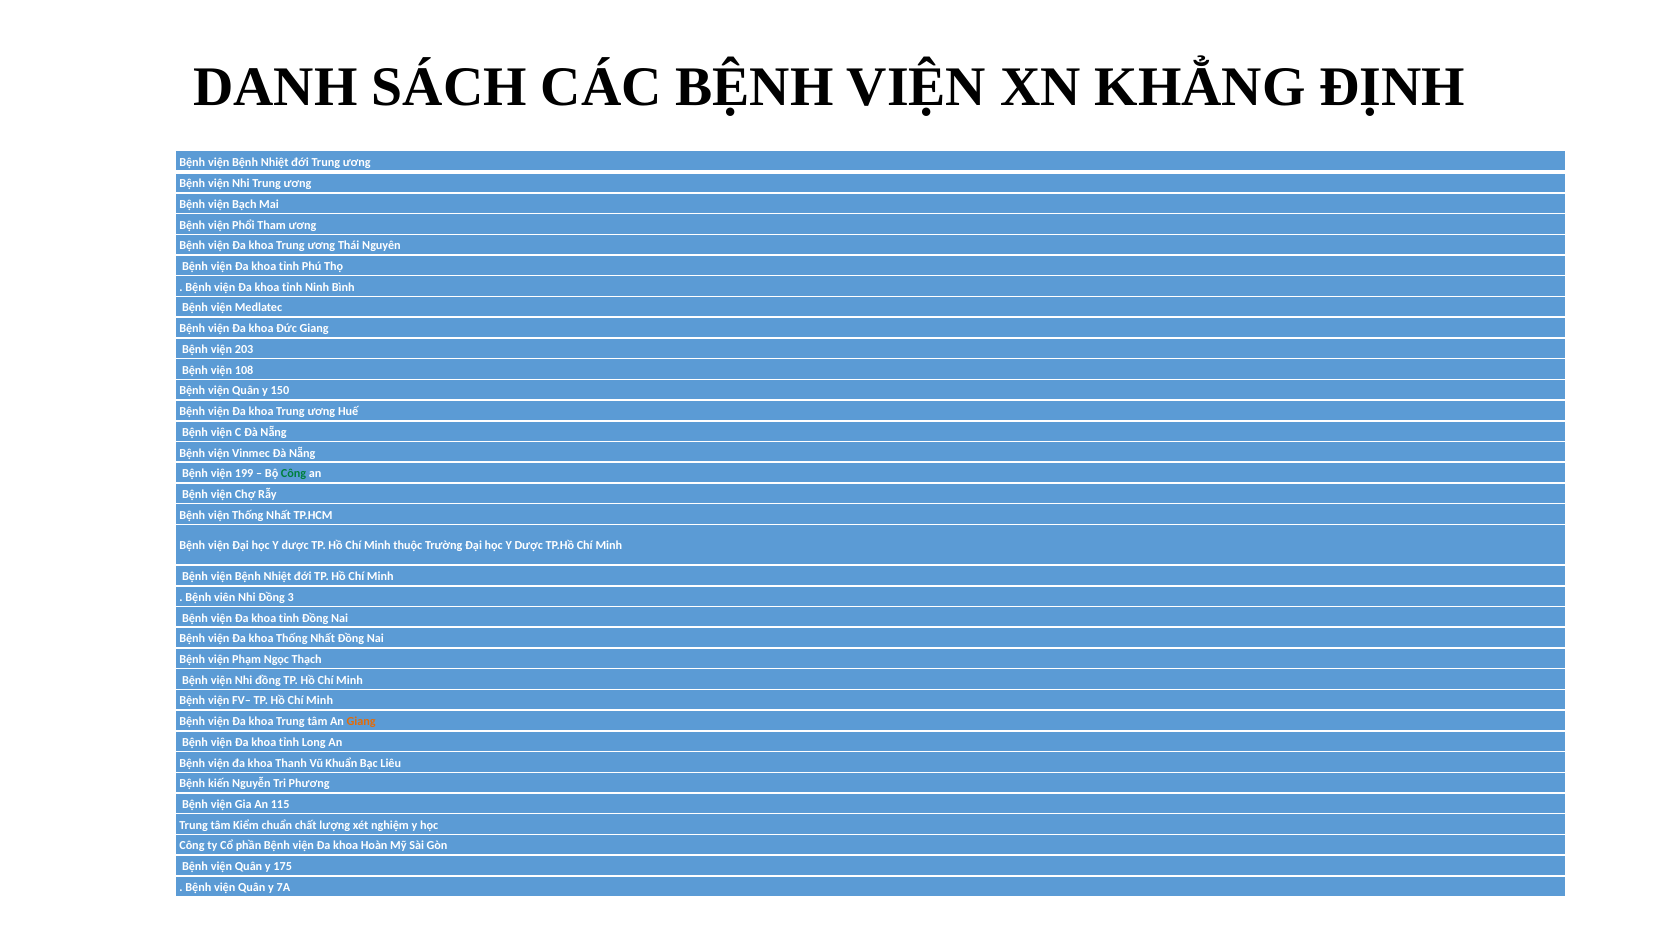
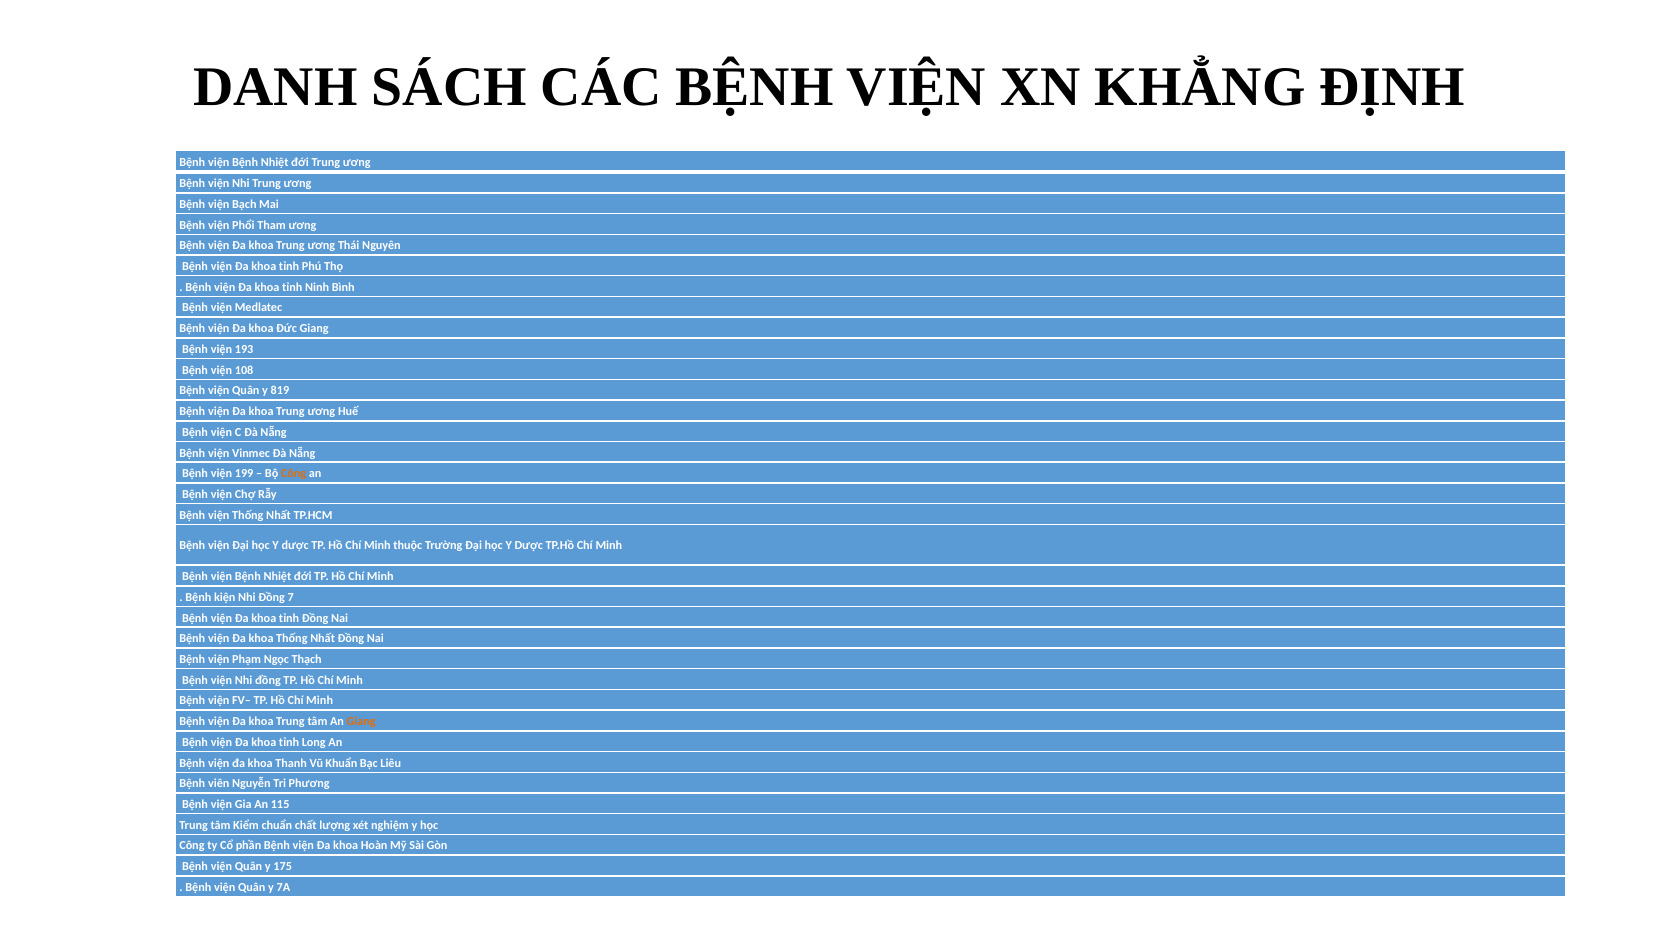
203: 203 -> 193
150: 150 -> 819
Công at (294, 474) colour: green -> orange
viên: viên -> kiện
3: 3 -> 7
kiến: kiến -> viên
